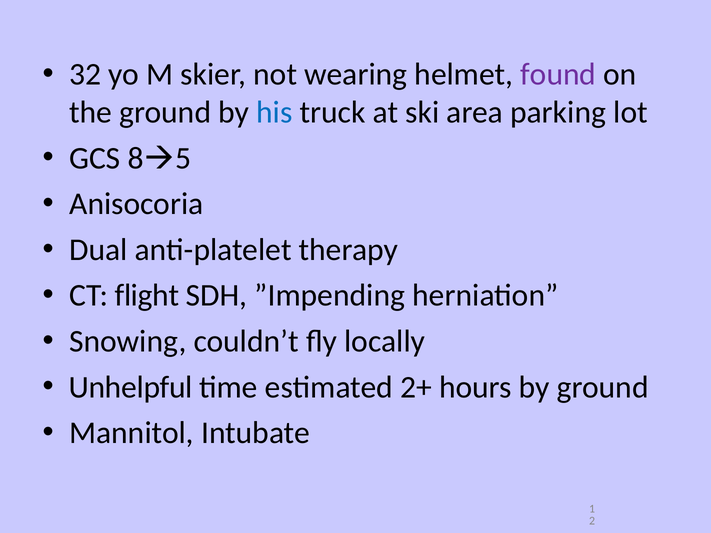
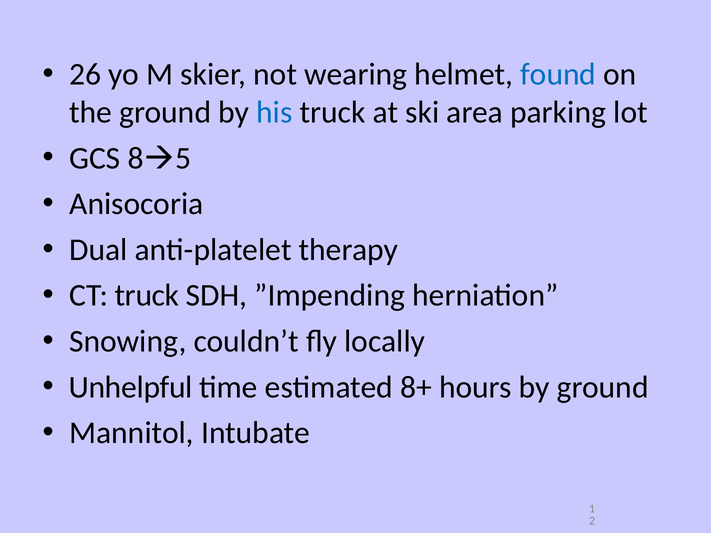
32: 32 -> 26
found colour: purple -> blue
CT flight: flight -> truck
2+: 2+ -> 8+
